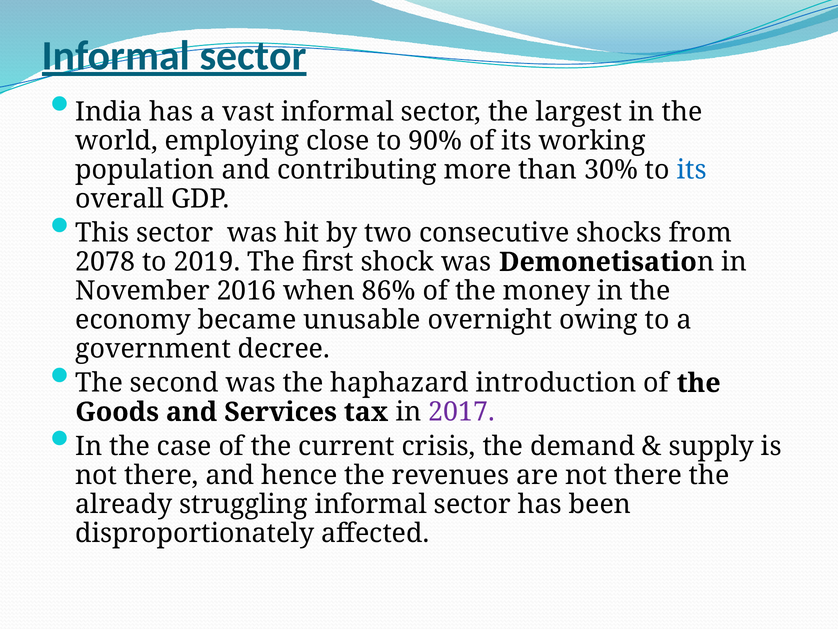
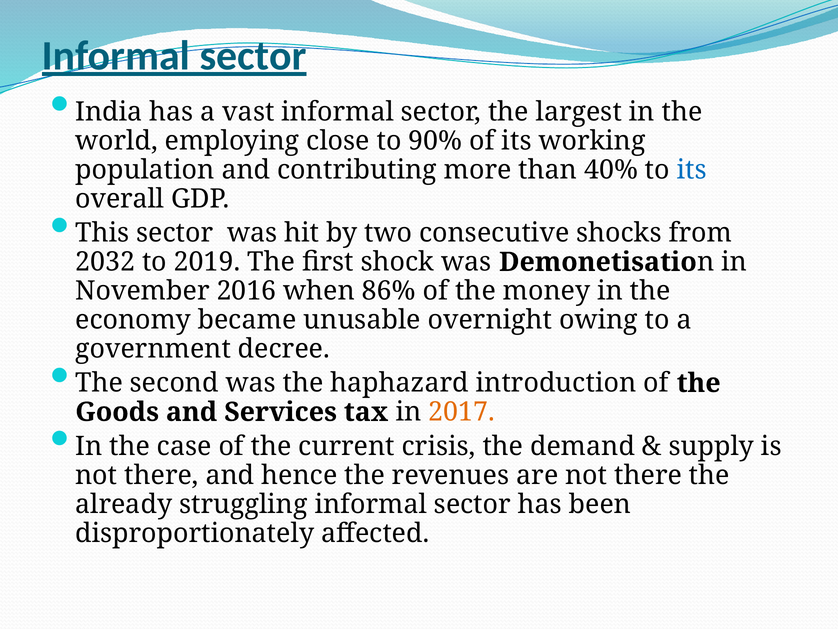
30%: 30% -> 40%
2078: 2078 -> 2032
2017 colour: purple -> orange
